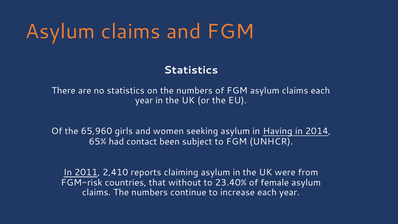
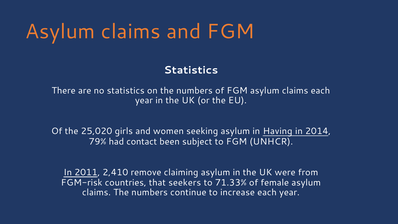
65,960: 65,960 -> 25,020
65%: 65% -> 79%
reports: reports -> remove
without: without -> seekers
23.40%: 23.40% -> 71.33%
